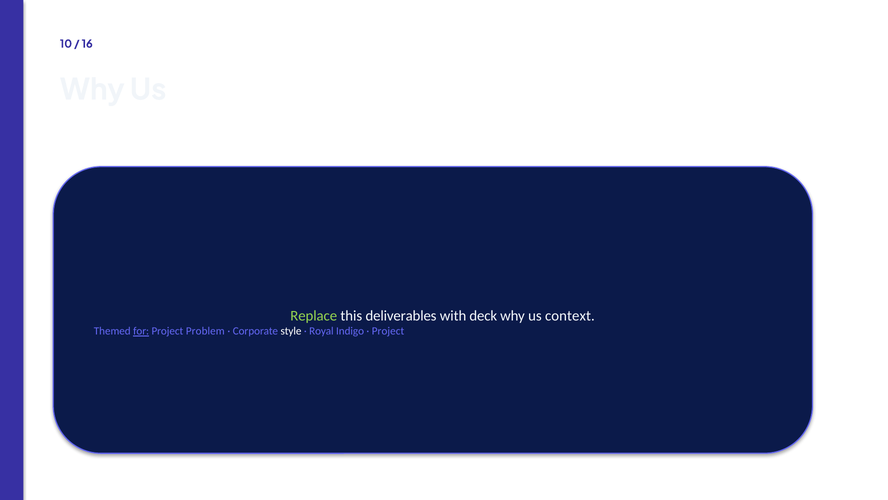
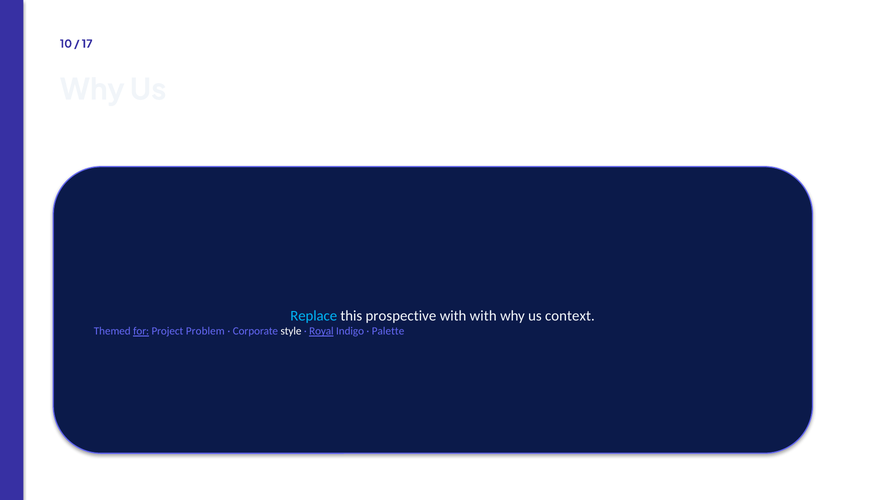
16: 16 -> 17
Replace colour: light green -> light blue
deliverables: deliverables -> prospective
with deck: deck -> with
Royal underline: none -> present
Project at (388, 331): Project -> Palette
